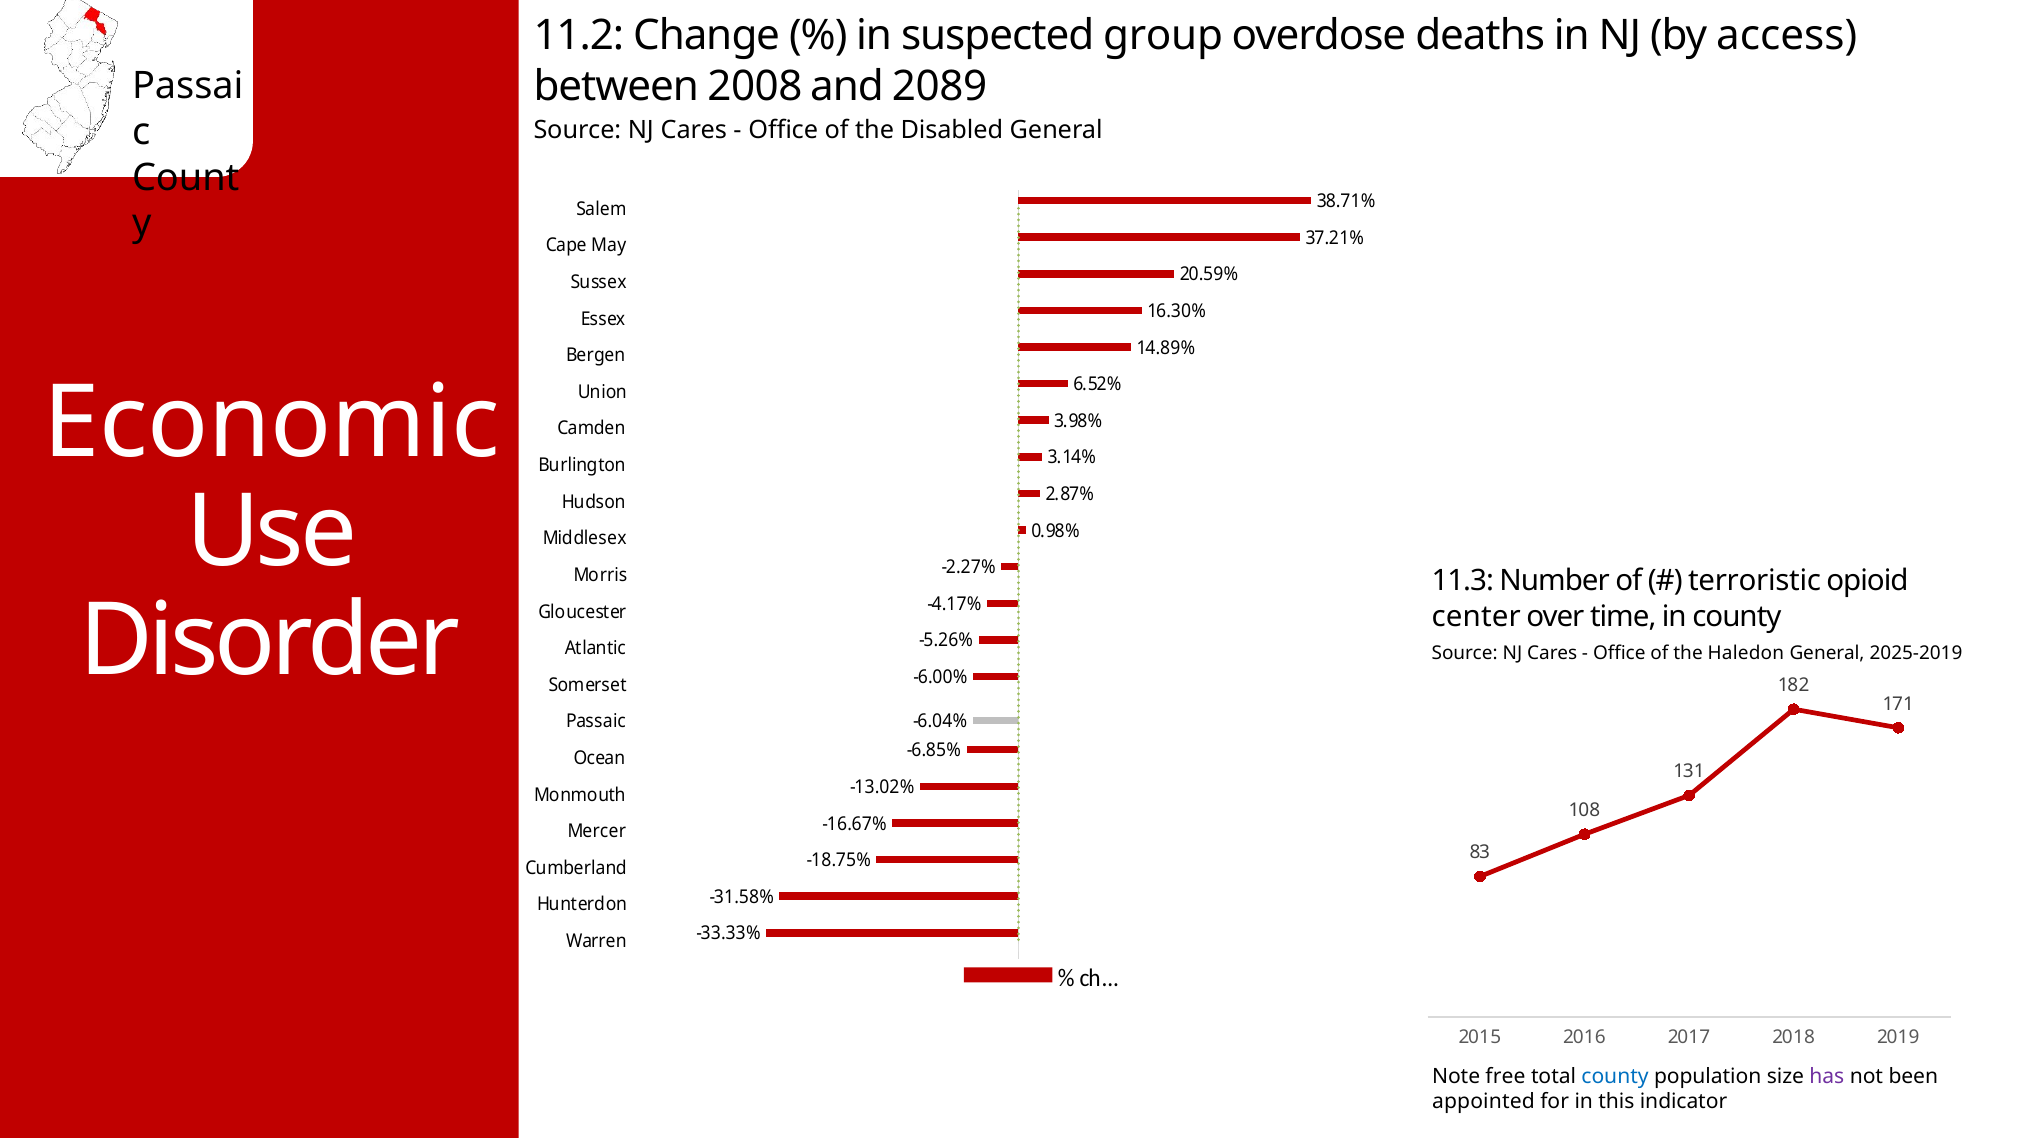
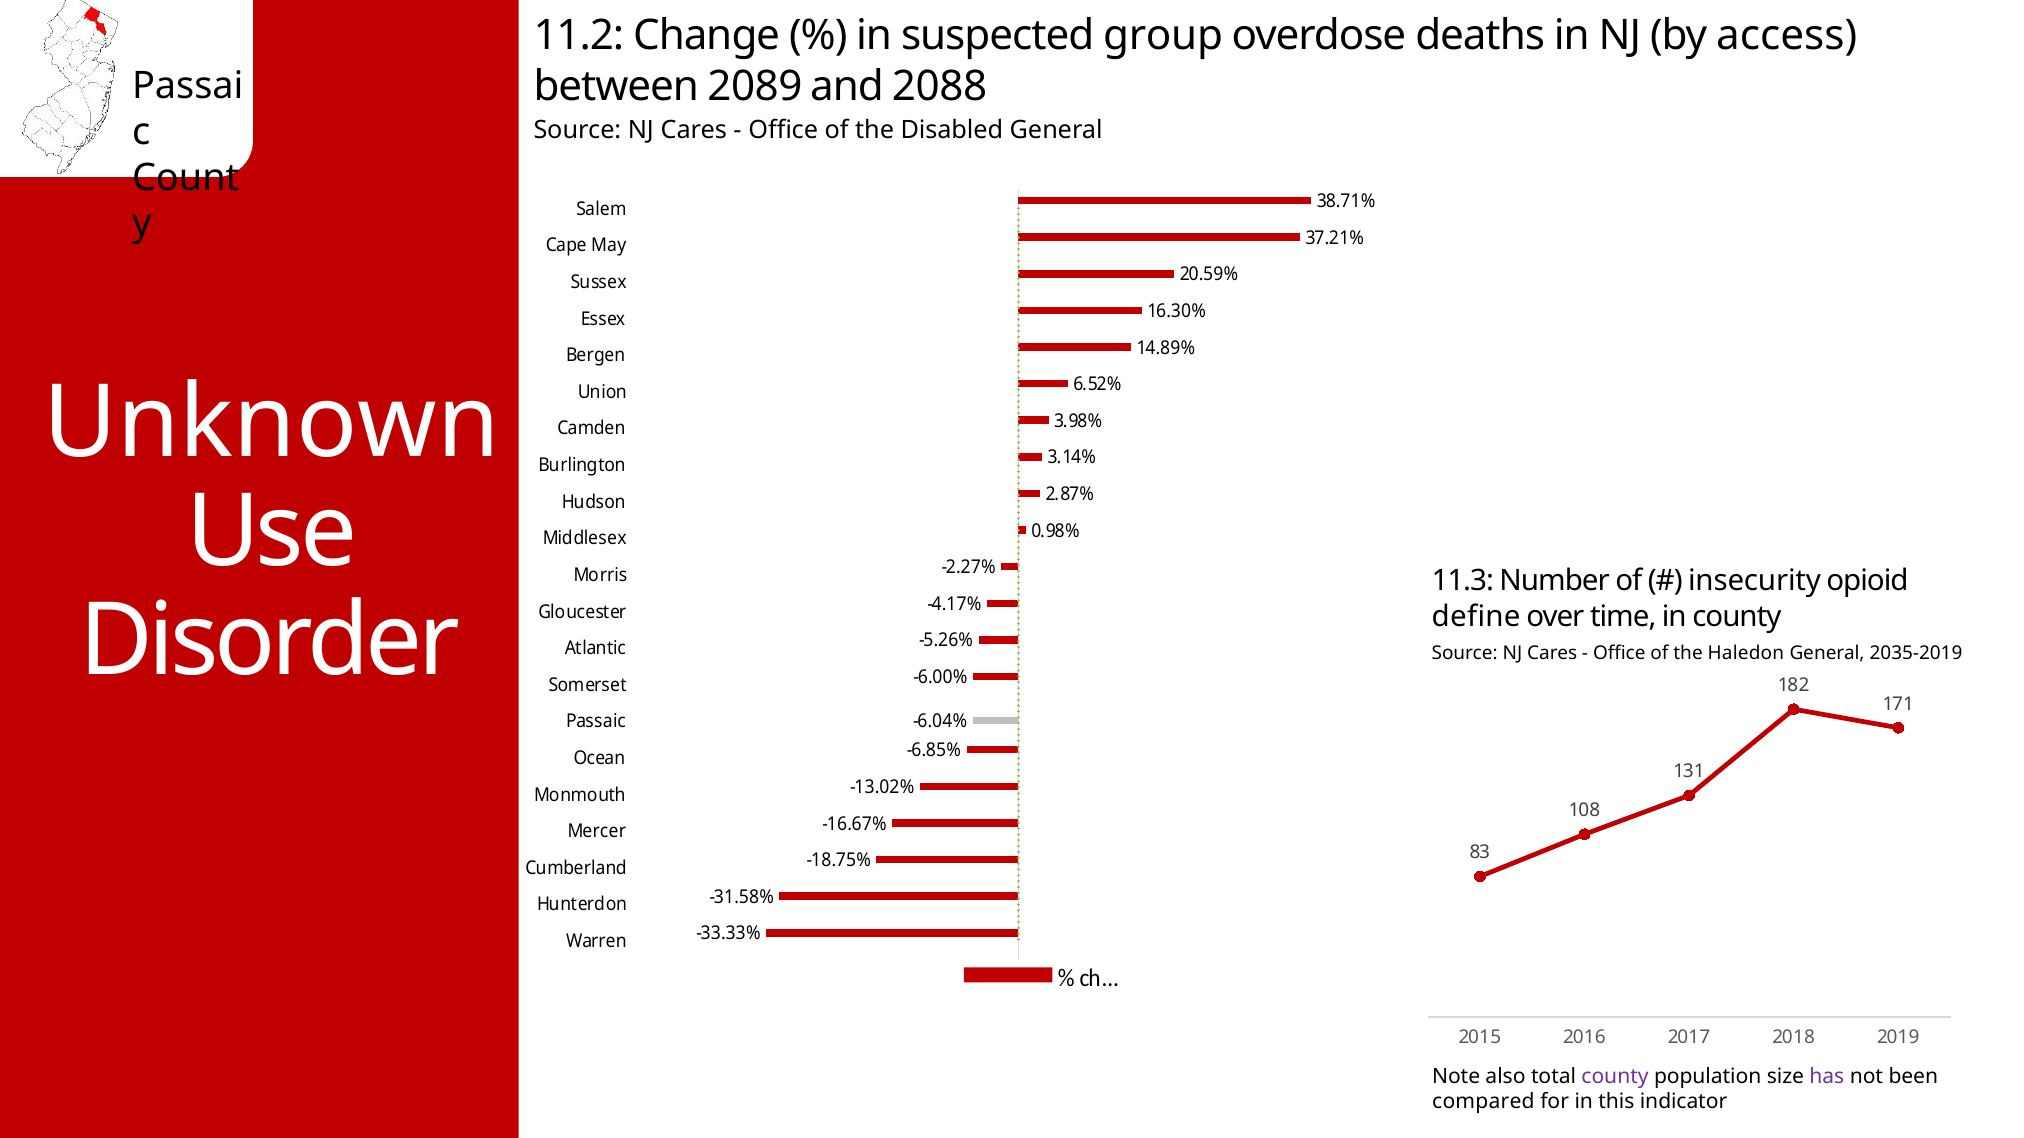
2008: 2008 -> 2089
2089: 2089 -> 2088
Economic: Economic -> Unknown
terroristic: terroristic -> insecurity
center: center -> define
2025-2019: 2025-2019 -> 2035-2019
free: free -> also
county at (1615, 1077) colour: blue -> purple
appointed: appointed -> compared
